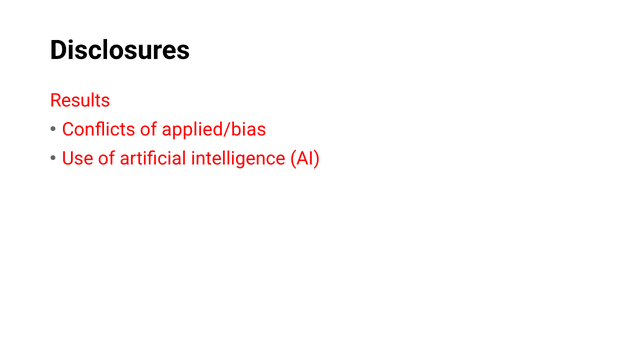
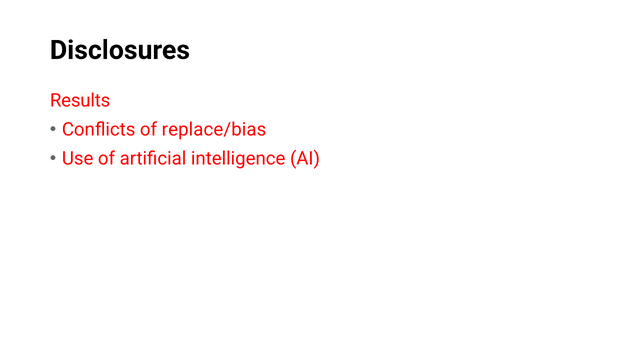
applied/bias: applied/bias -> replace/bias
